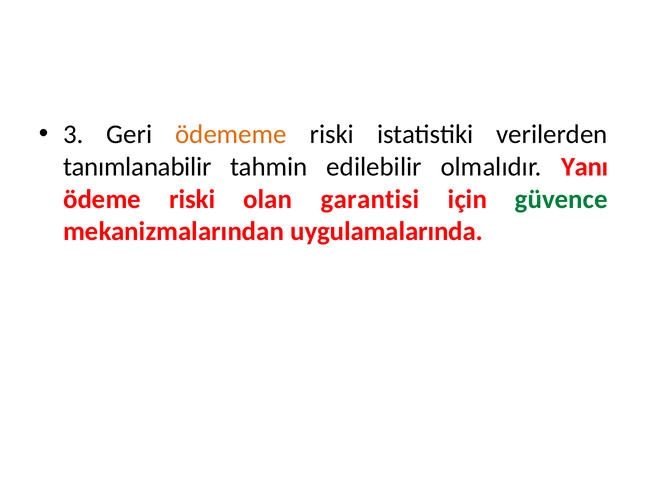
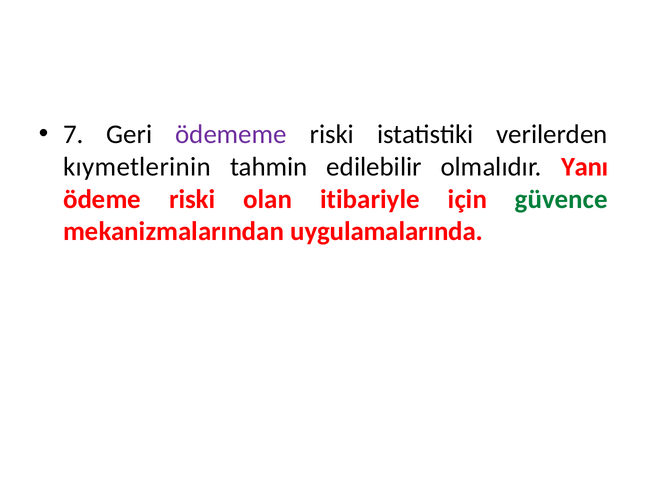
3: 3 -> 7
ödememe colour: orange -> purple
tanımlanabilir: tanımlanabilir -> kıymetlerinin
garantisi: garantisi -> itibariyle
